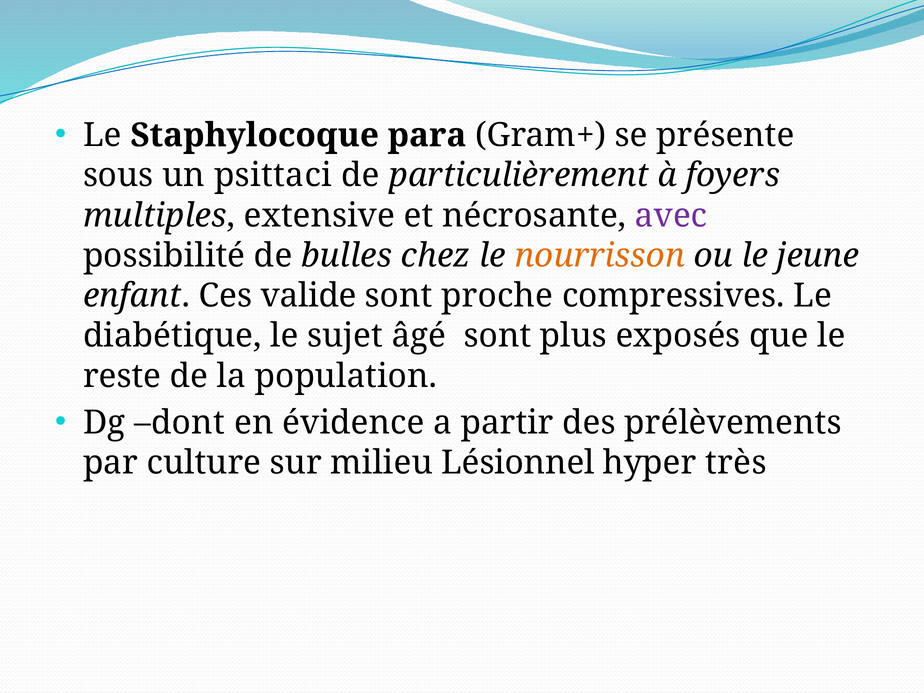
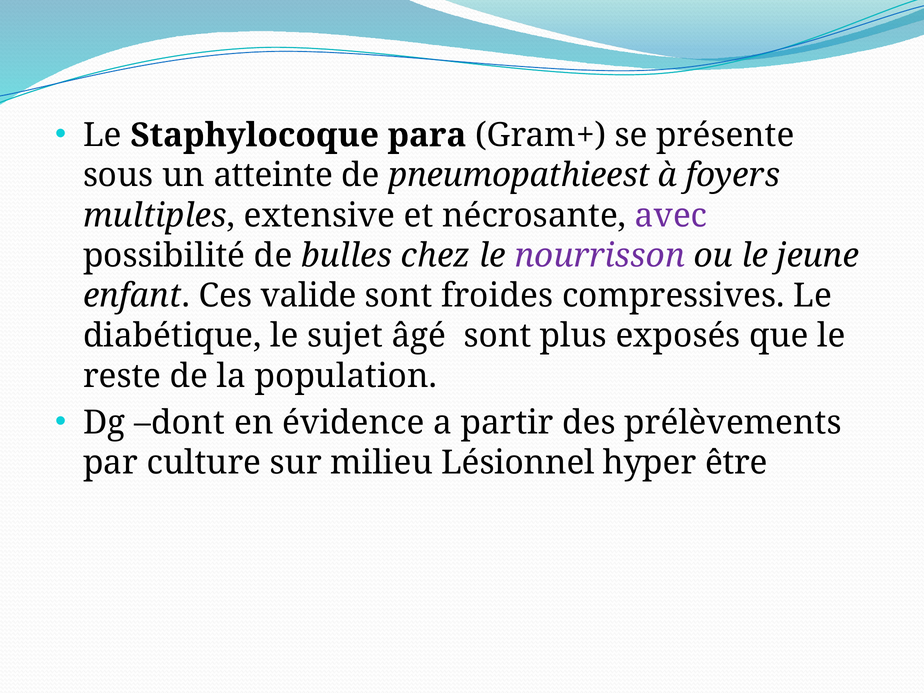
psittaci: psittaci -> atteinte
particulièrement: particulièrement -> pneumopathieest
nourrisson colour: orange -> purple
proche: proche -> froides
très: très -> être
